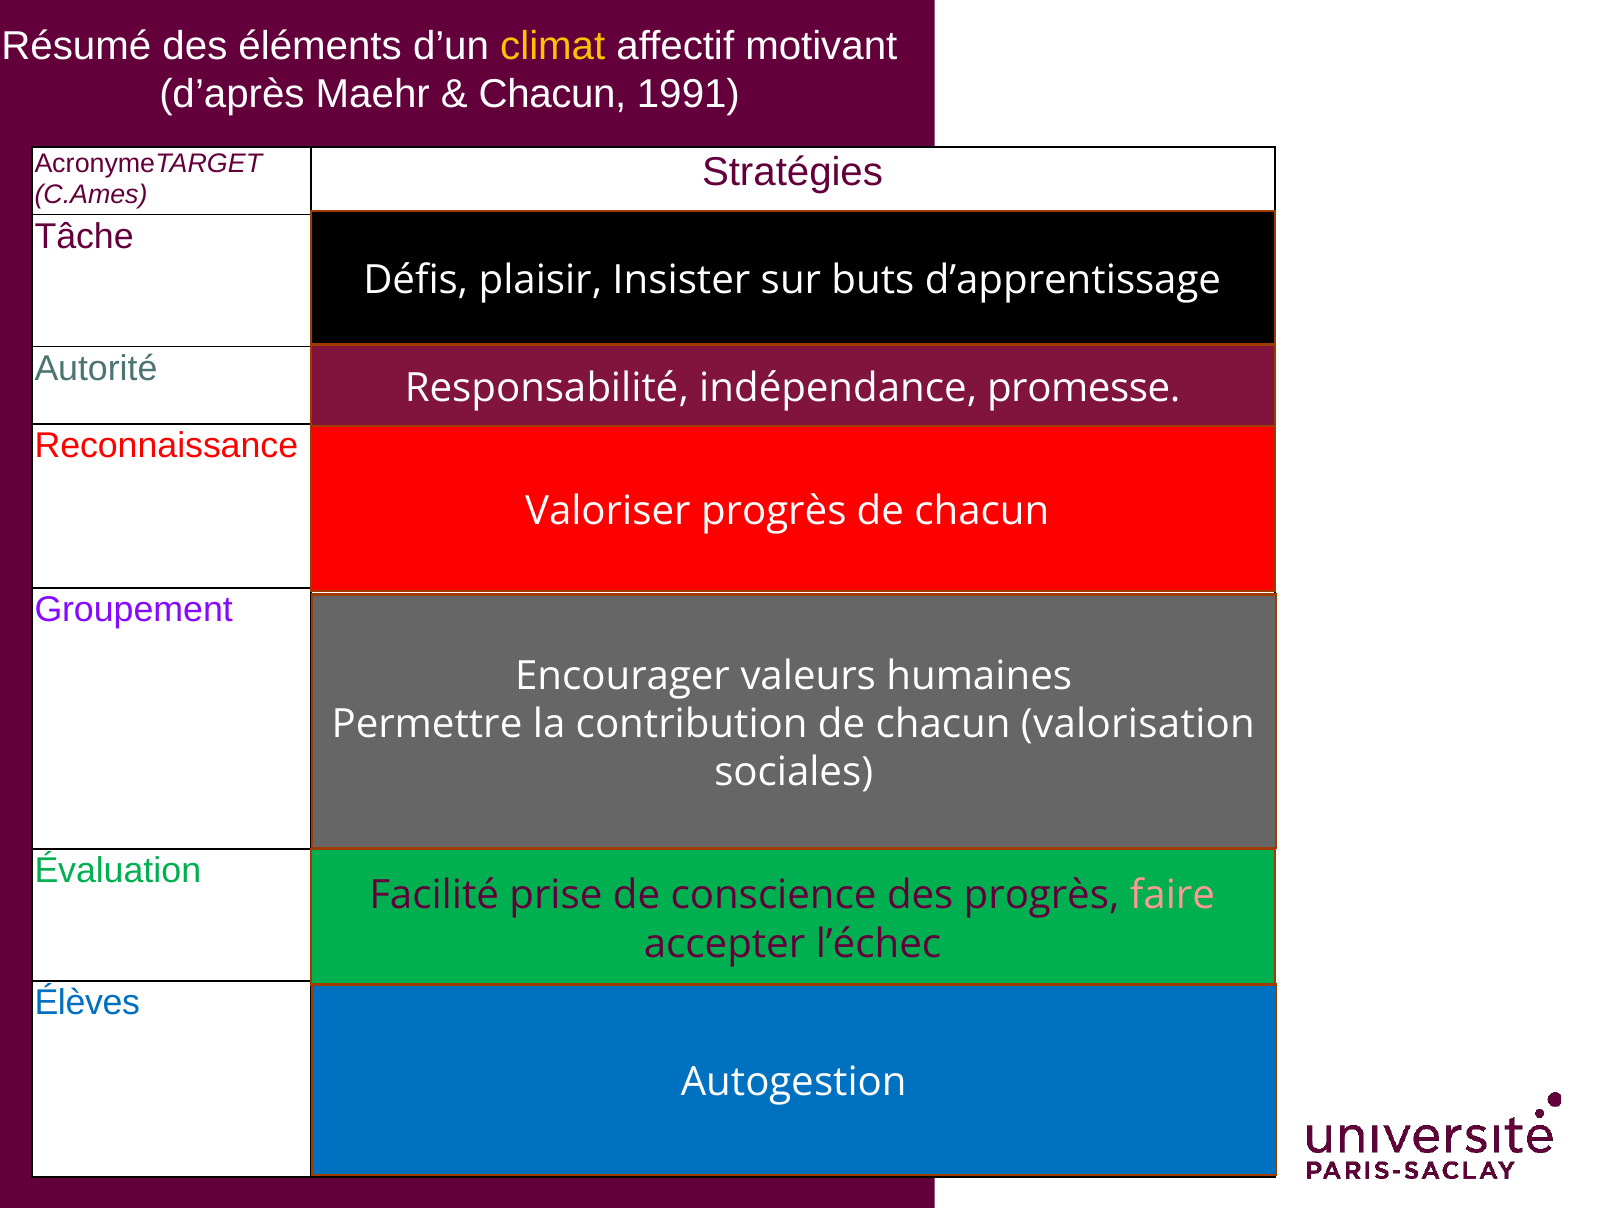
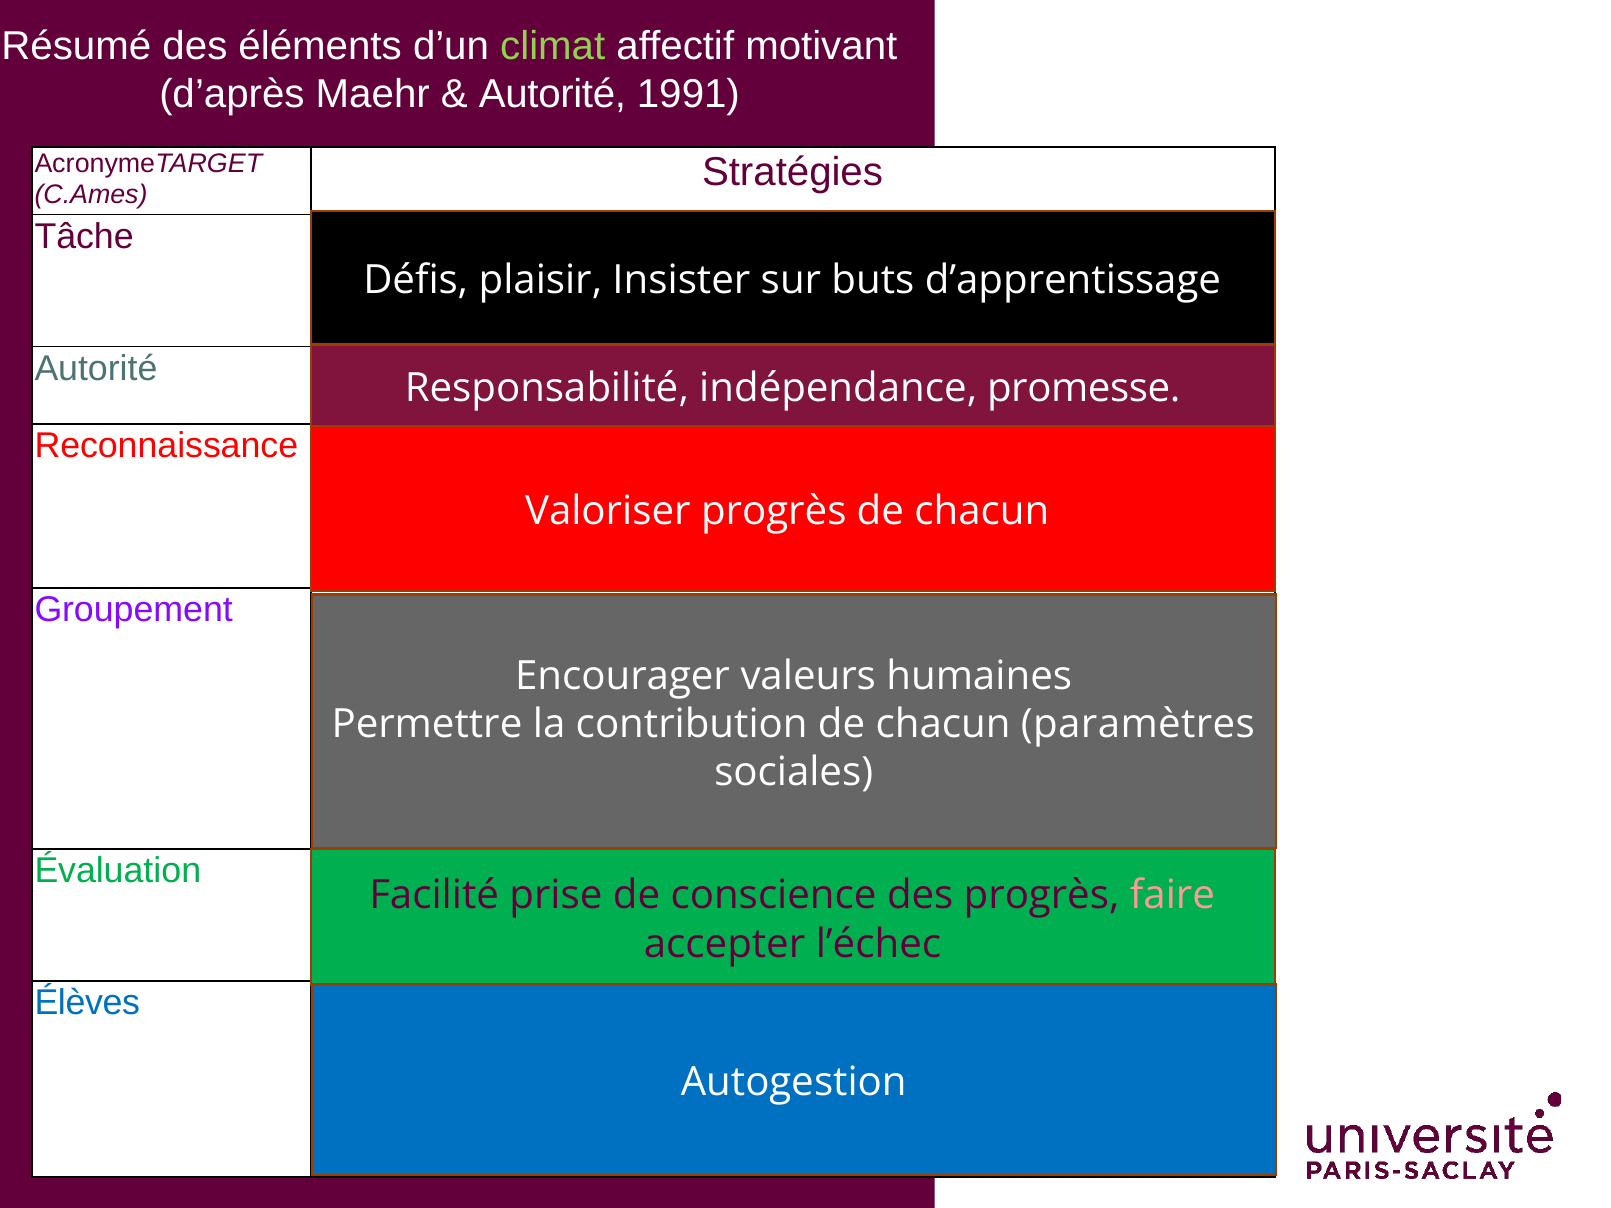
climat colour: yellow -> light green
Chacun at (553, 95): Chacun -> Autorité
chacun valorisation: valorisation -> paramètres
